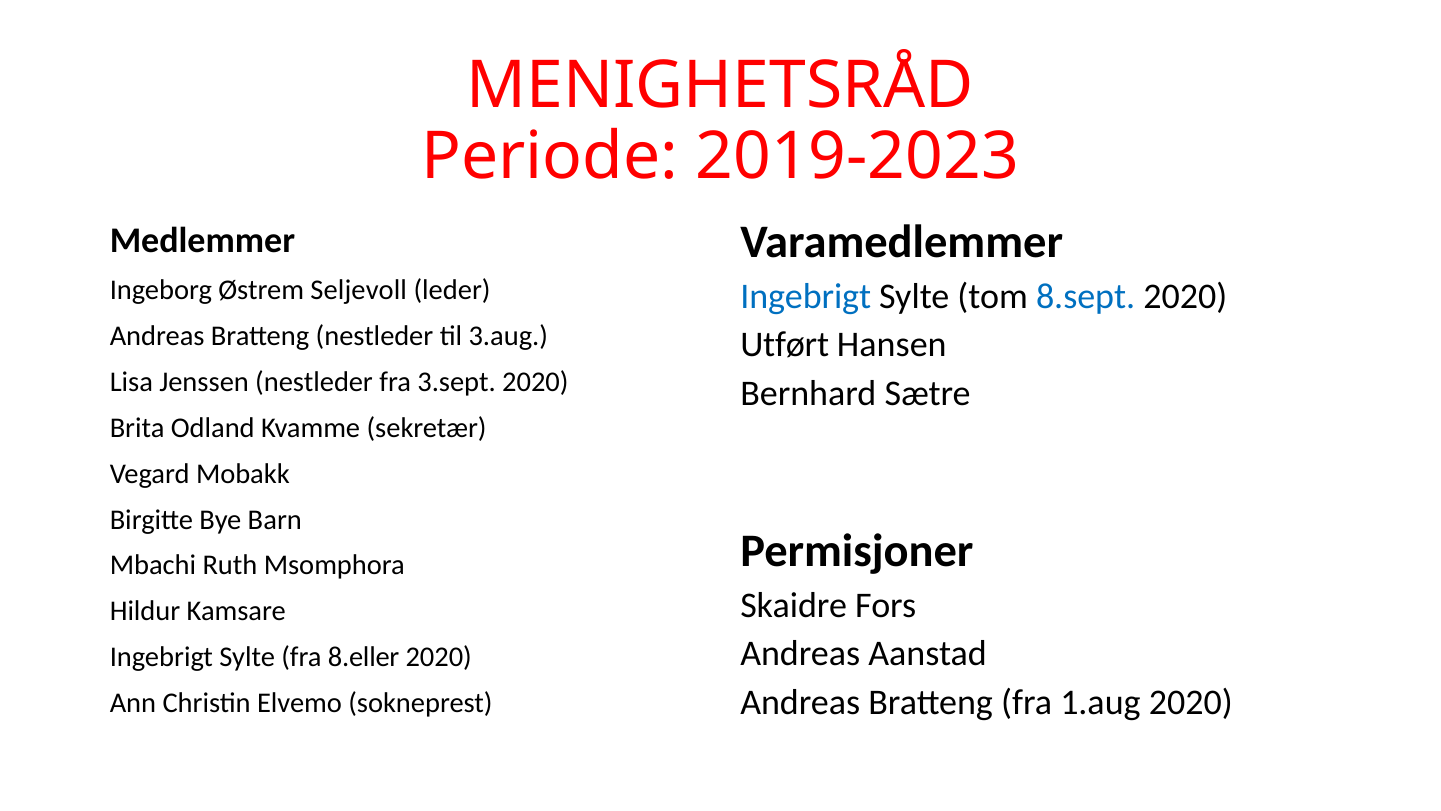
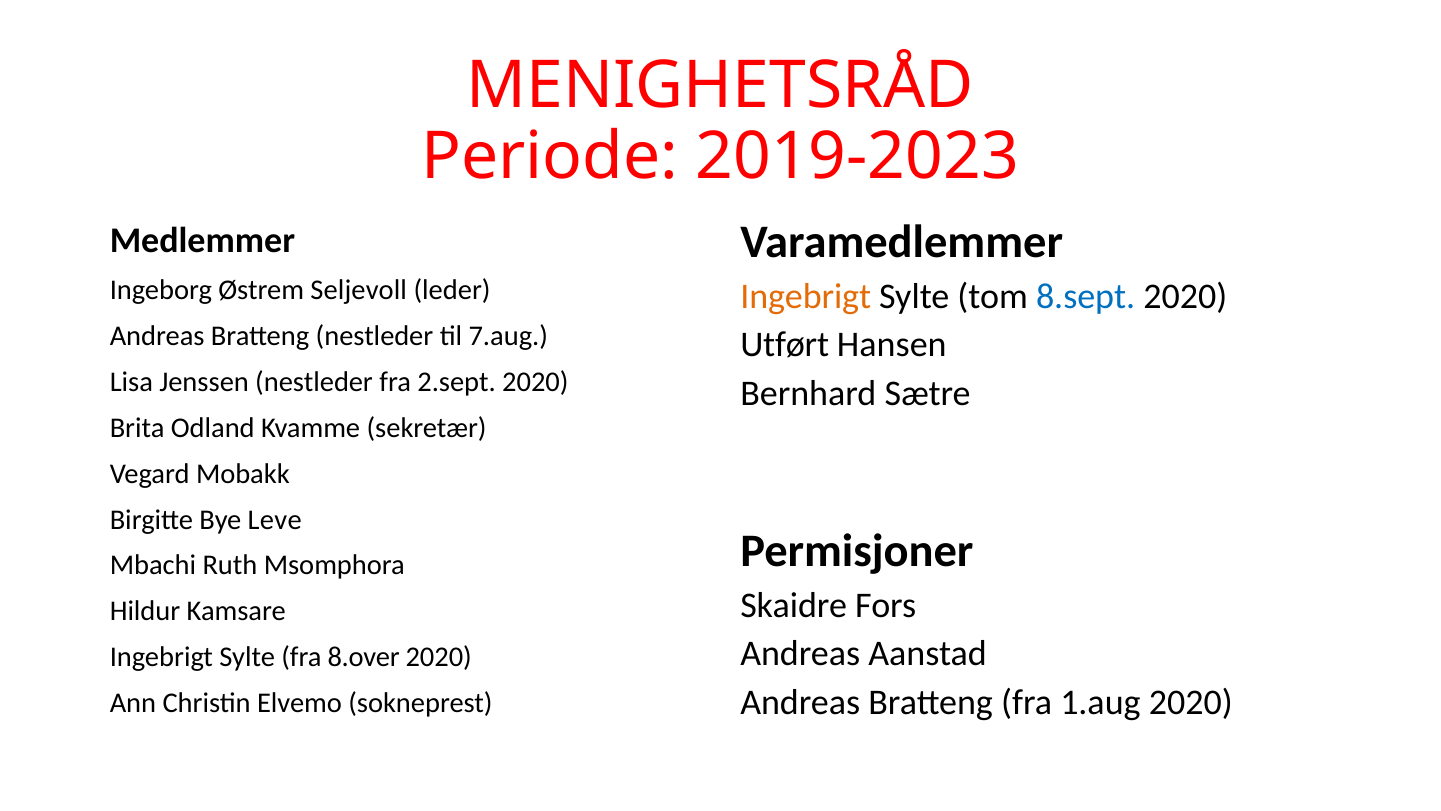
Ingebrigt at (806, 296) colour: blue -> orange
3.aug: 3.aug -> 7.aug
3.sept: 3.sept -> 2.sept
Barn: Barn -> Leve
8.eller: 8.eller -> 8.over
